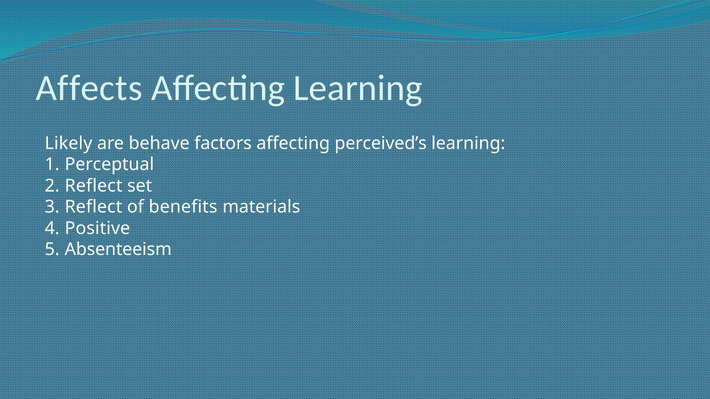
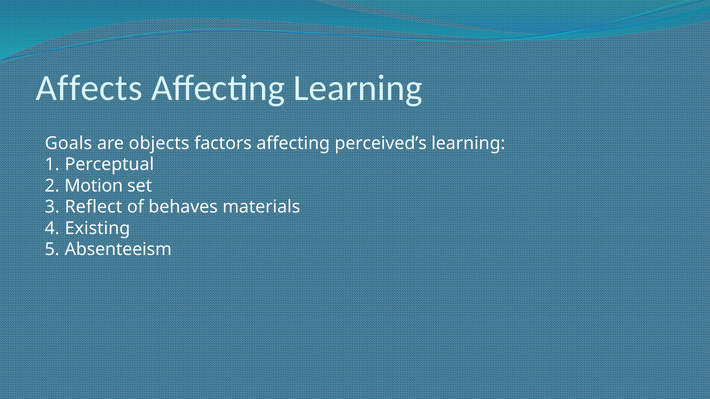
Likely: Likely -> Goals
behave: behave -> objects
Reflect at (94, 186): Reflect -> Motion
benefits: benefits -> behaves
Positive: Positive -> Existing
